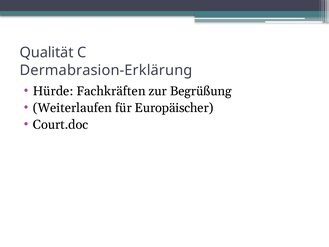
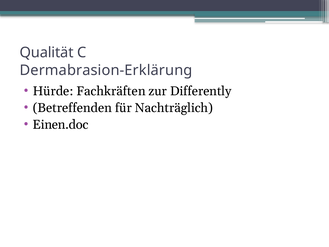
Begrüßung: Begrüßung -> Differently
Weiterlaufen: Weiterlaufen -> Betreffenden
Europäischer: Europäischer -> Nachträglich
Court.doc: Court.doc -> Einen.doc
